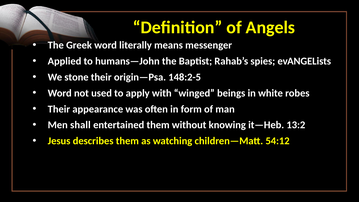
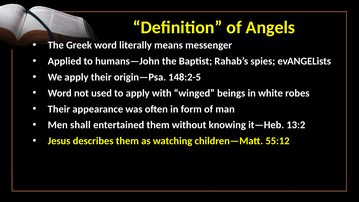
We stone: stone -> apply
54:12: 54:12 -> 55:12
